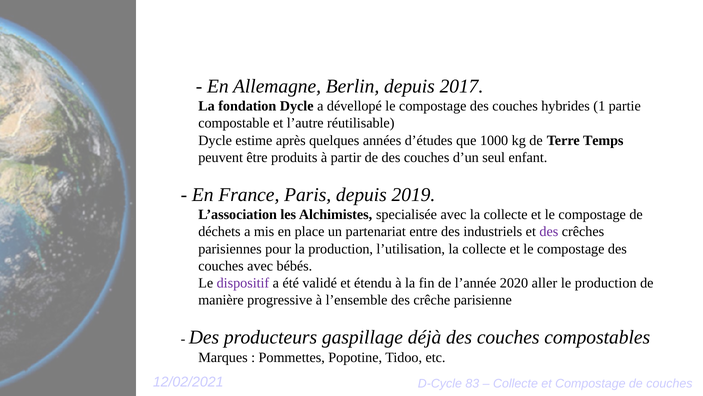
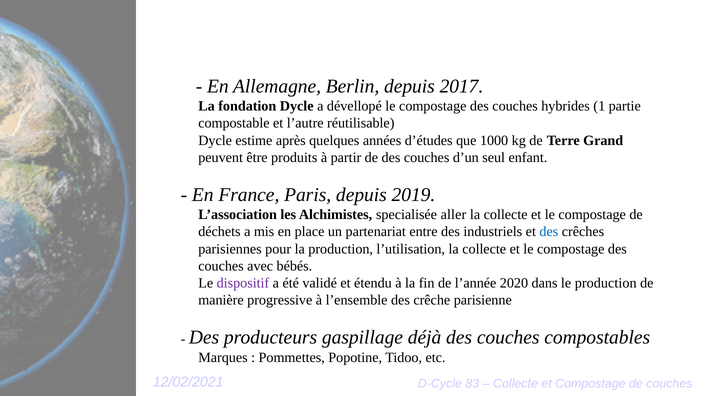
Temps: Temps -> Grand
specialisée avec: avec -> aller
des at (549, 231) colour: purple -> blue
aller: aller -> dans
